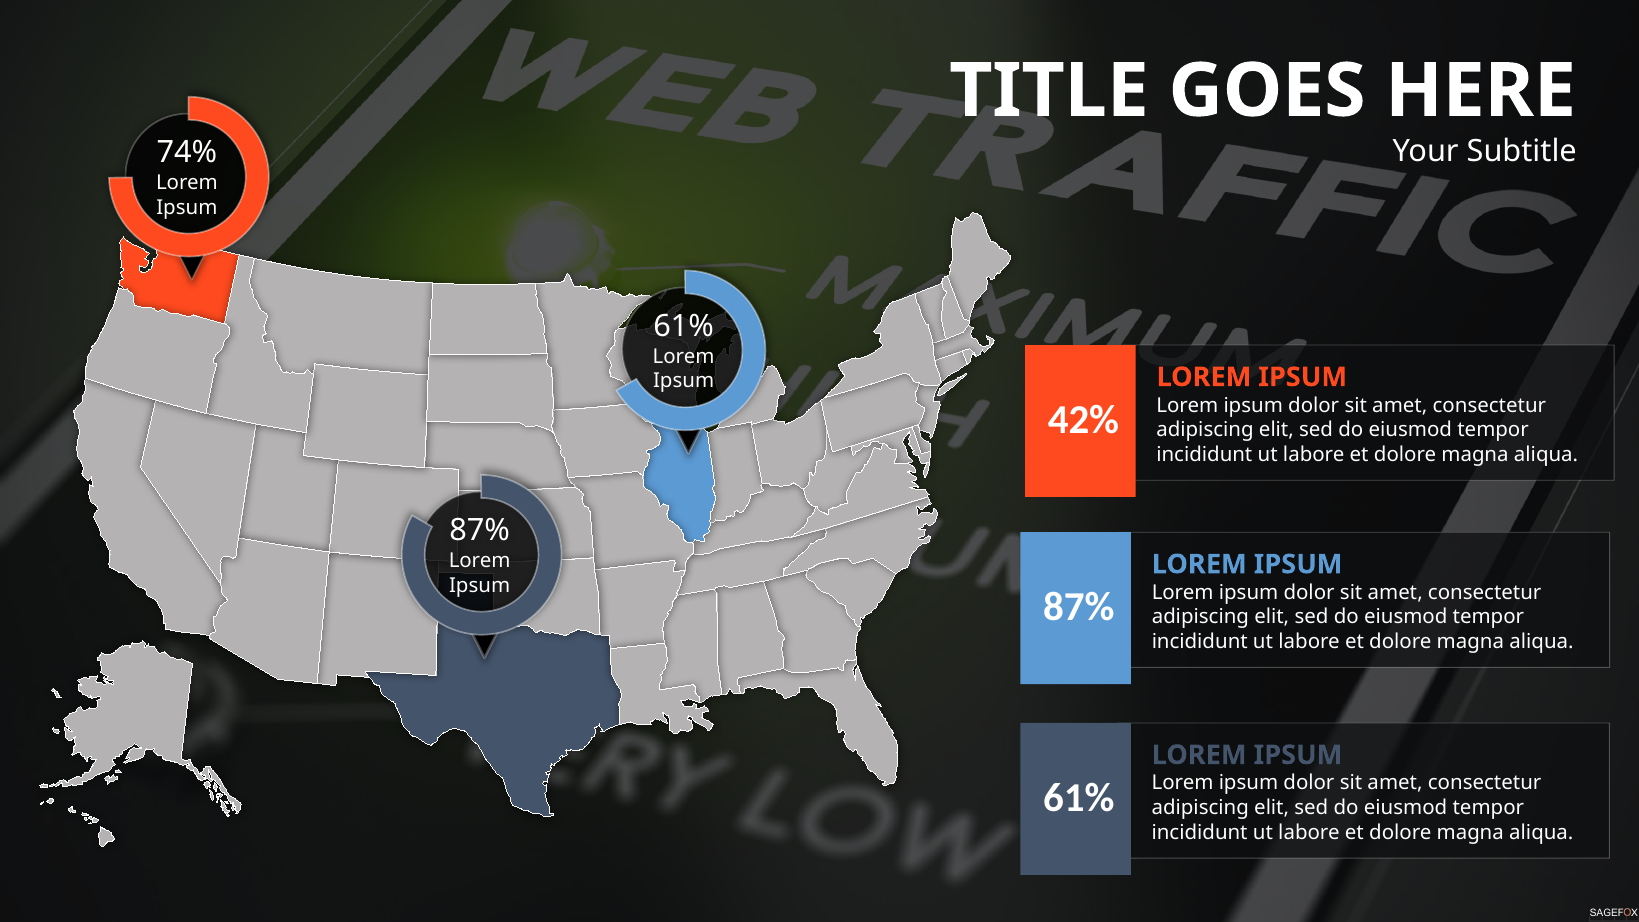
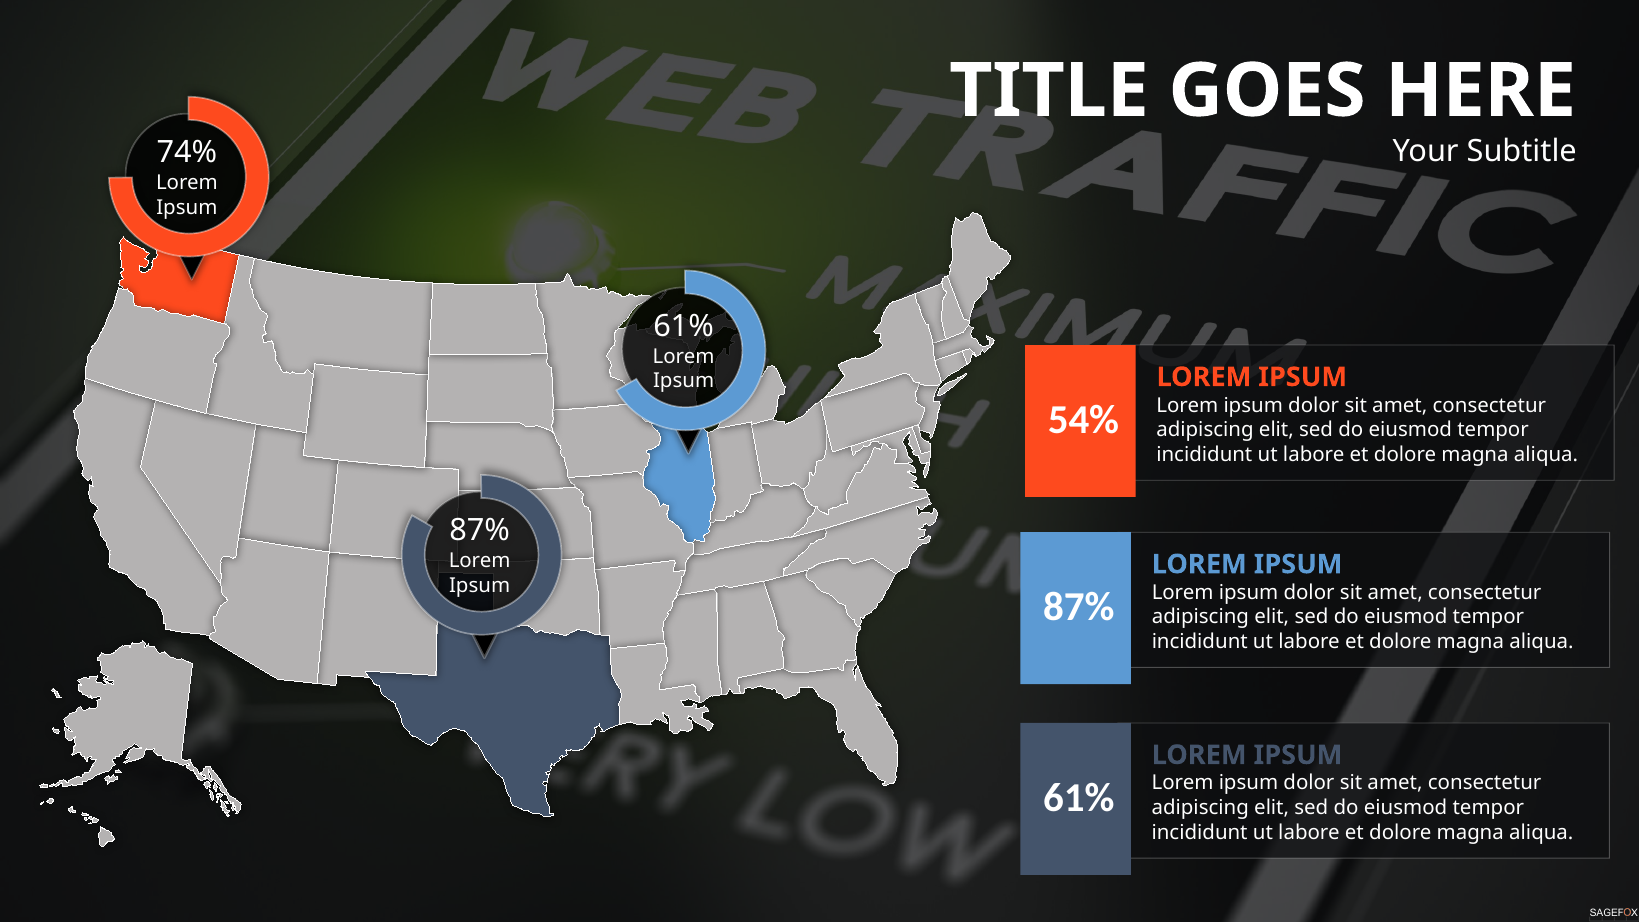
42%: 42% -> 54%
